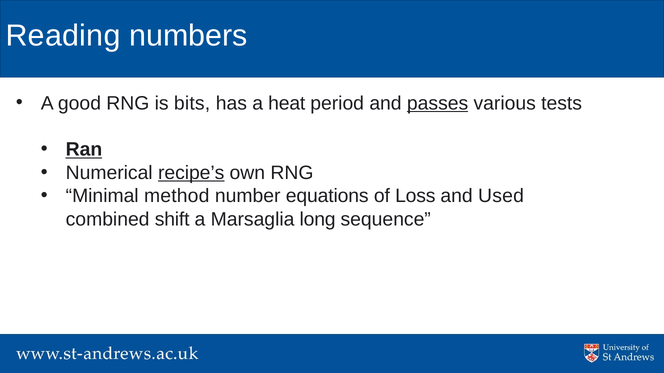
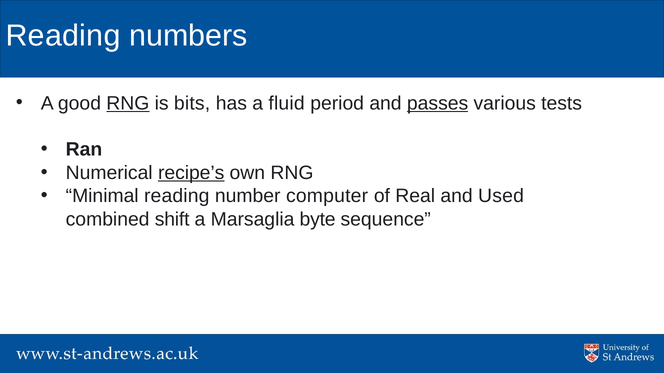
RNG at (128, 103) underline: none -> present
heat: heat -> fluid
Ran underline: present -> none
Minimal method: method -> reading
equations: equations -> computer
Loss: Loss -> Real
long: long -> byte
